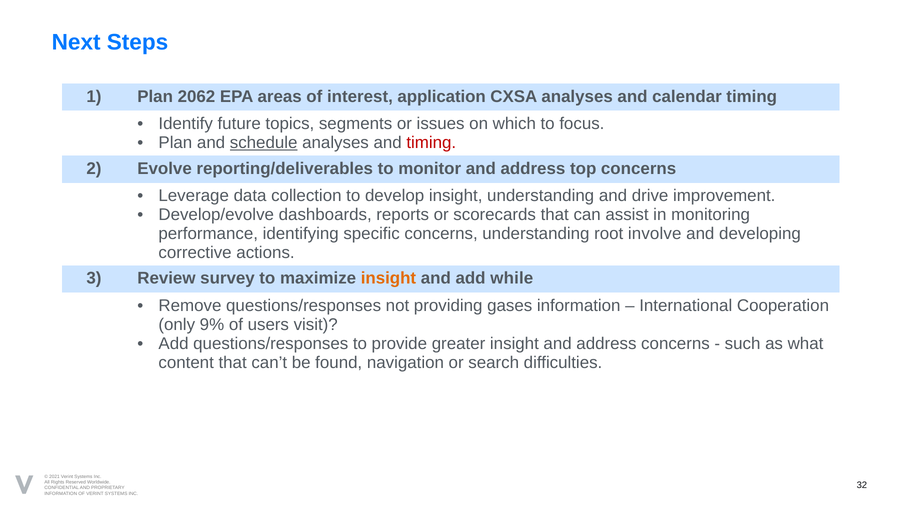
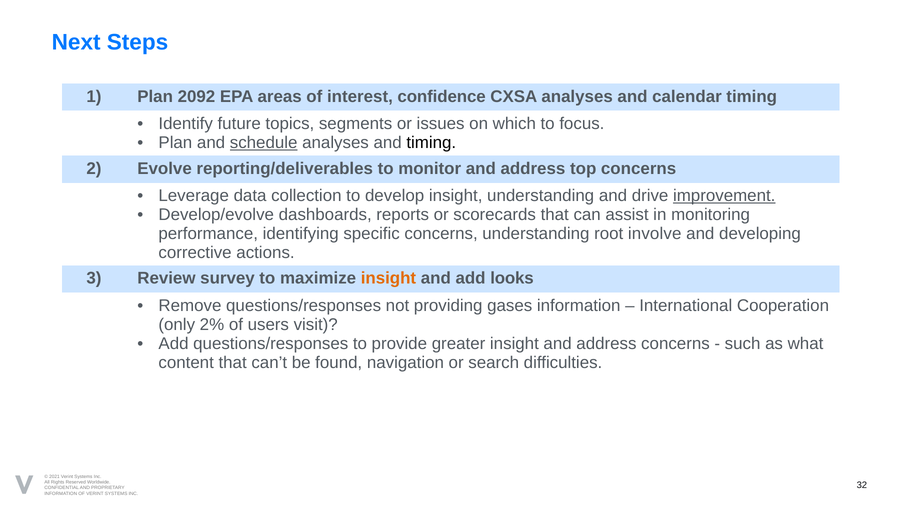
2062: 2062 -> 2092
application: application -> confidence
timing at (431, 143) colour: red -> black
improvement underline: none -> present
while: while -> looks
9%: 9% -> 2%
